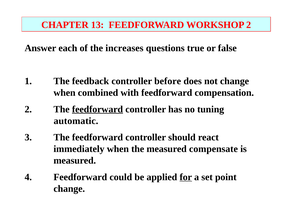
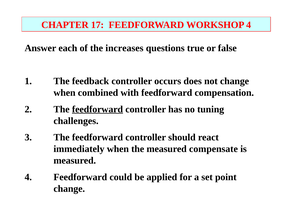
13: 13 -> 17
WORKSHOP 2: 2 -> 4
before: before -> occurs
automatic: automatic -> challenges
for underline: present -> none
